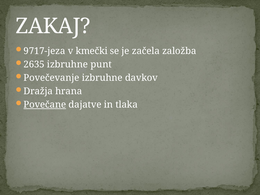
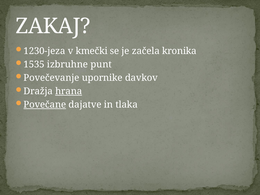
9717-jeza: 9717-jeza -> 1230-jeza
založba: založba -> kronika
2635: 2635 -> 1535
Povečevanje izbruhne: izbruhne -> upornike
hrana underline: none -> present
